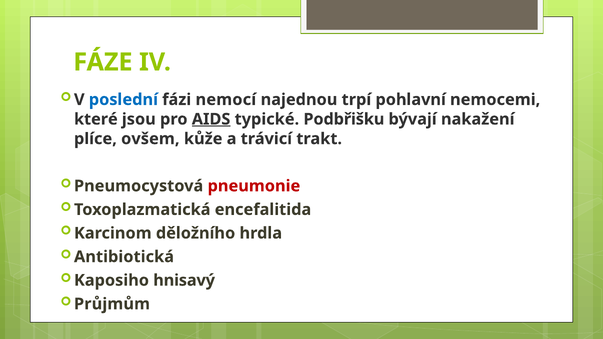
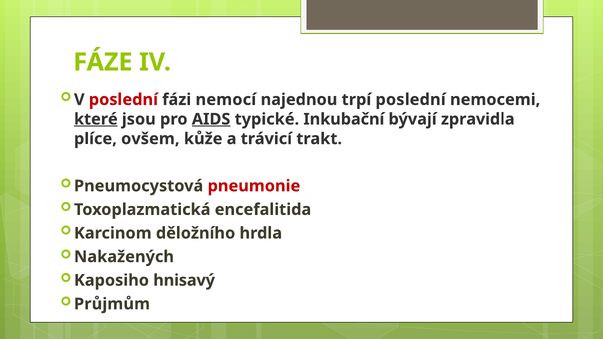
poslední at (123, 100) colour: blue -> red
trpí pohlavní: pohlavní -> poslední
které underline: none -> present
Podbřišku: Podbřišku -> Inkubační
nakažení: nakažení -> zpravidla
Antibiotická: Antibiotická -> Nakažených
